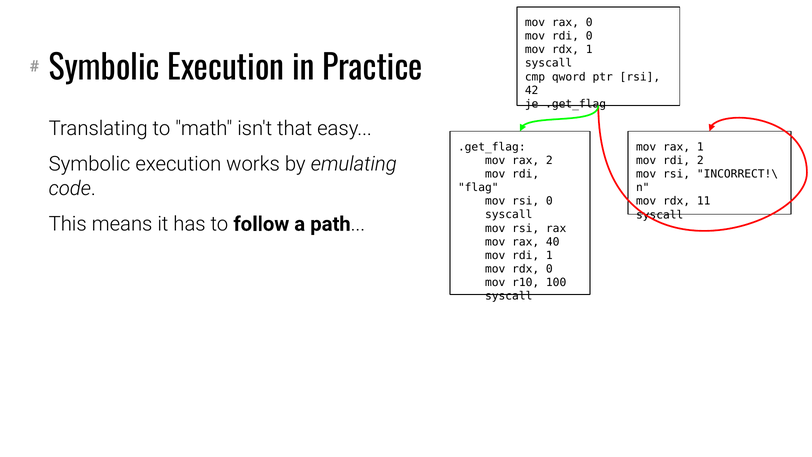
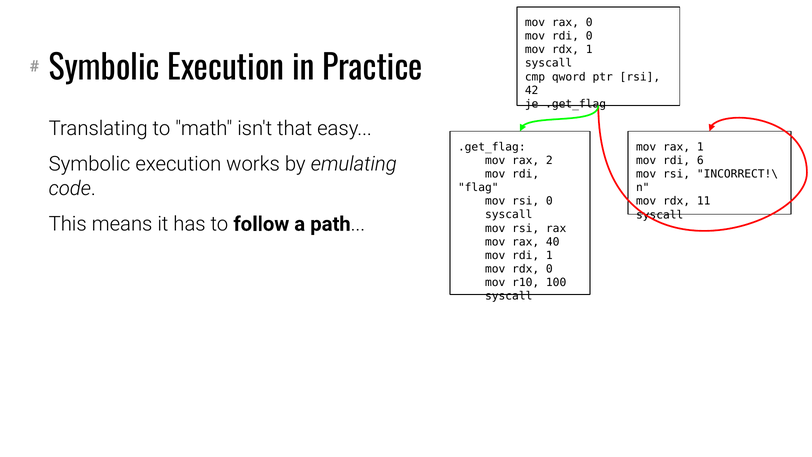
rdi 2: 2 -> 6
